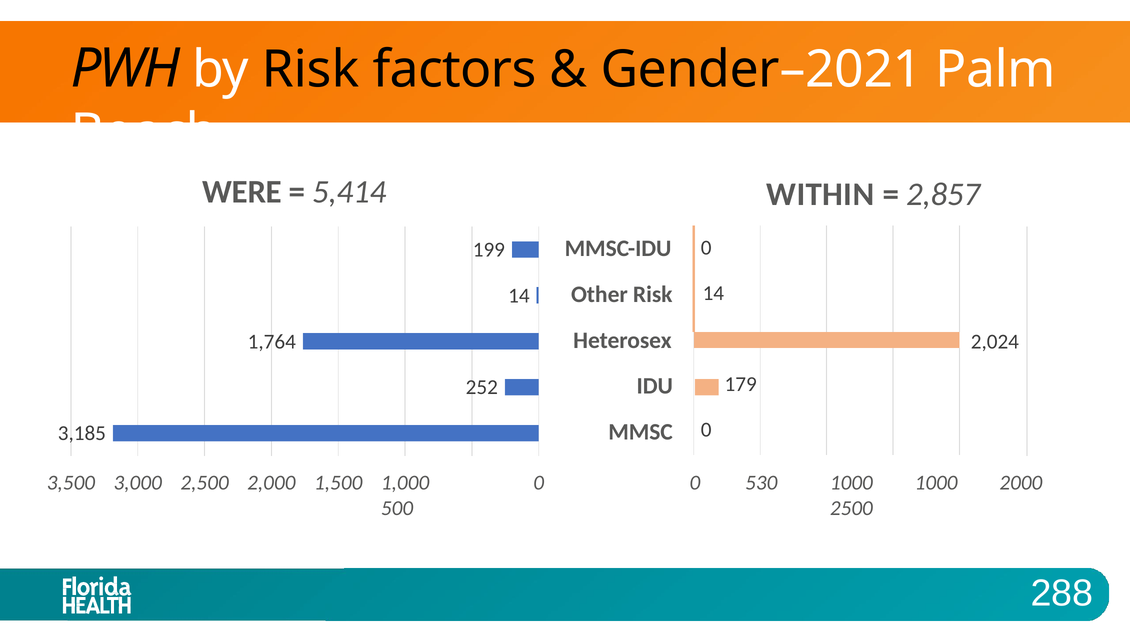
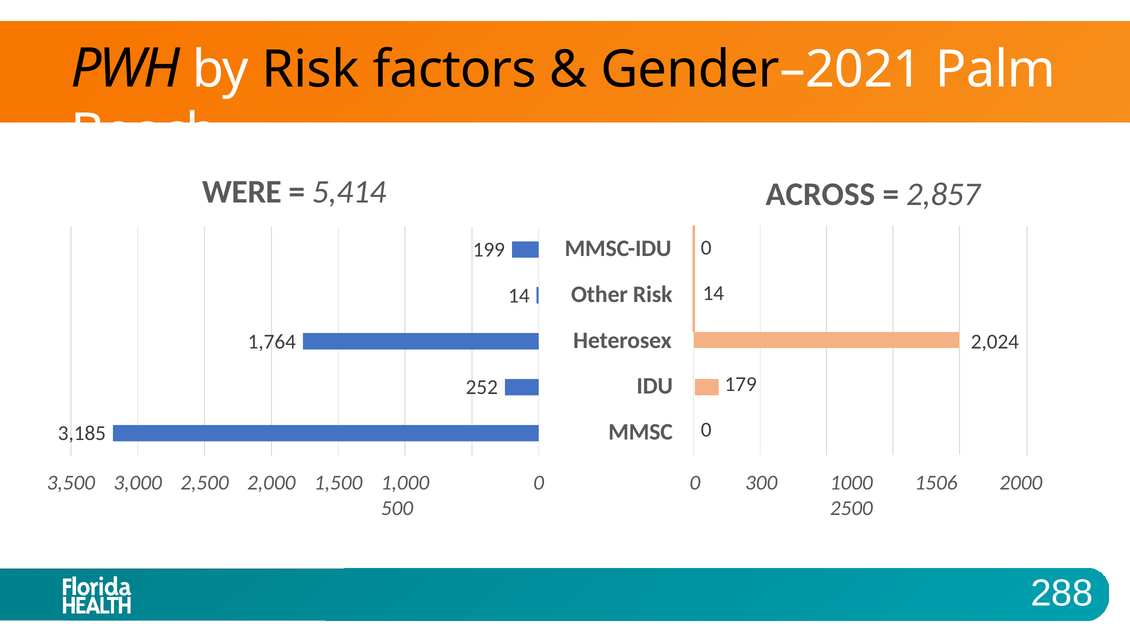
WITHIN: WITHIN -> ACROSS
530: 530 -> 300
1000 1000: 1000 -> 1506
